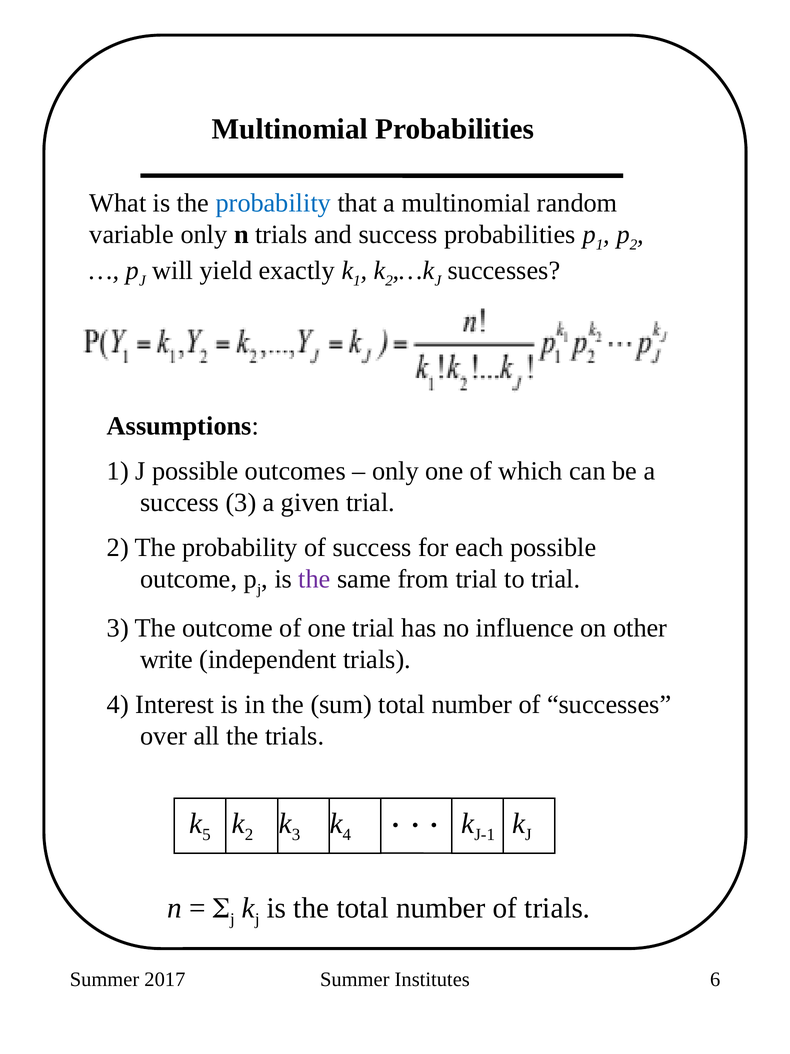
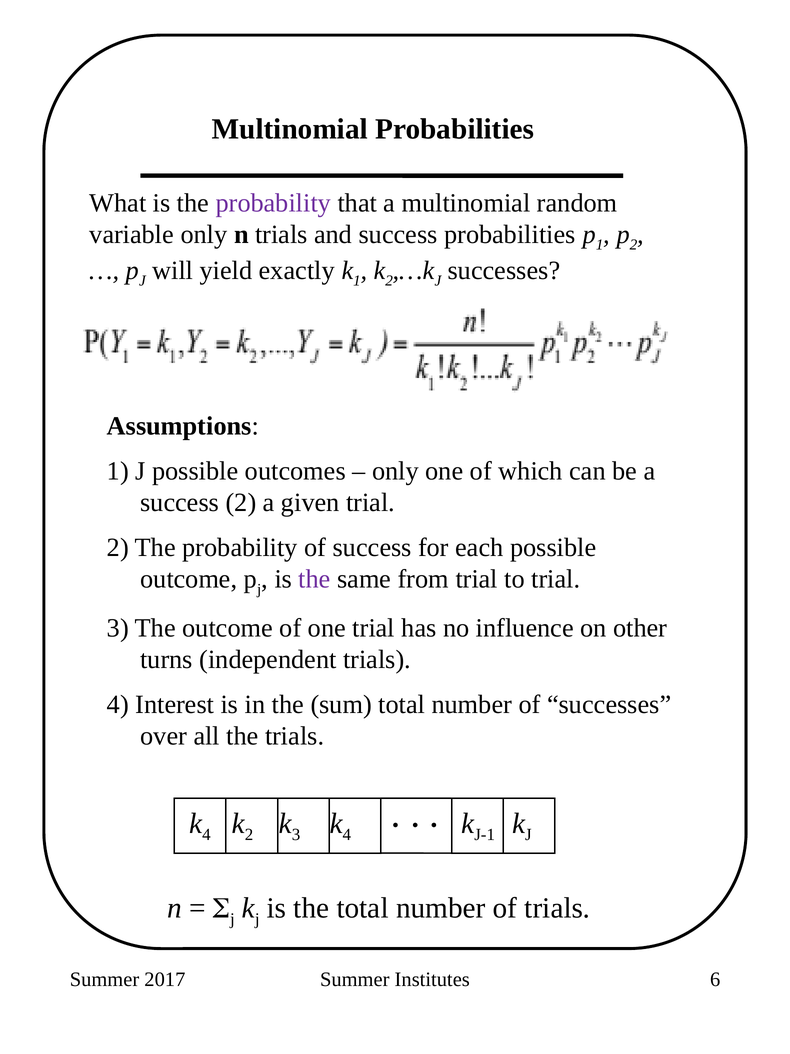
probability at (273, 203) colour: blue -> purple
success 3: 3 -> 2
write: write -> turns
5 at (206, 834): 5 -> 4
